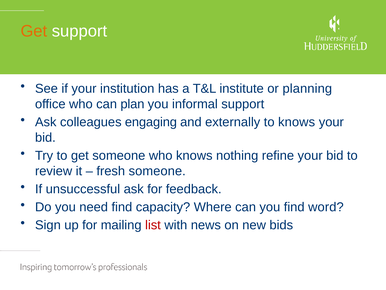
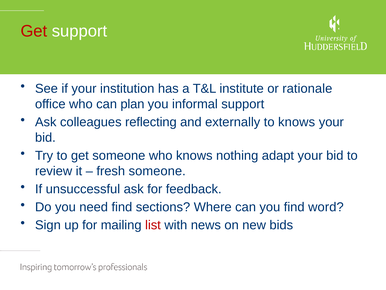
Get at (34, 31) colour: orange -> red
planning: planning -> rationale
engaging: engaging -> reflecting
refine: refine -> adapt
capacity: capacity -> sections
